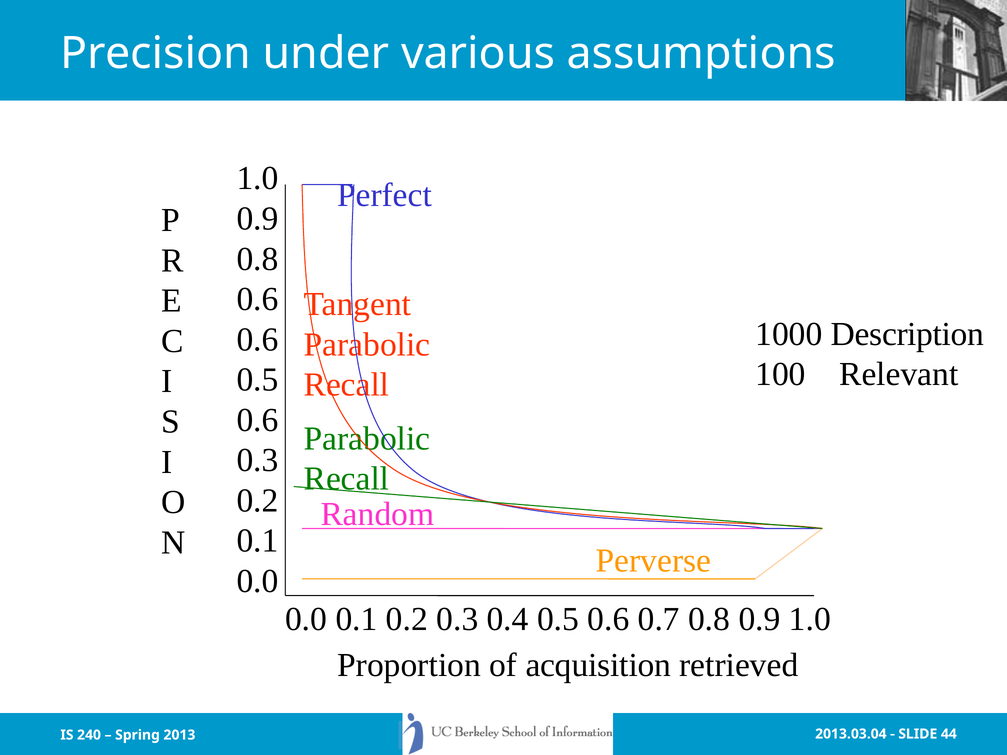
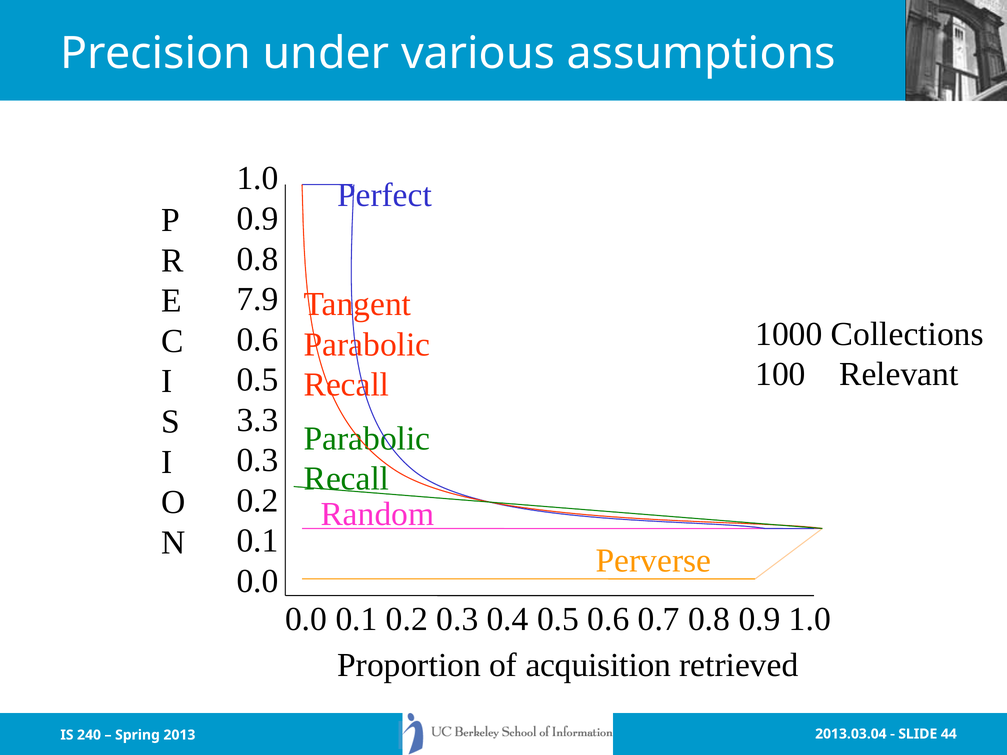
0.6 at (258, 299): 0.6 -> 7.9
Description: Description -> Collections
0.6 at (258, 420): 0.6 -> 3.3
